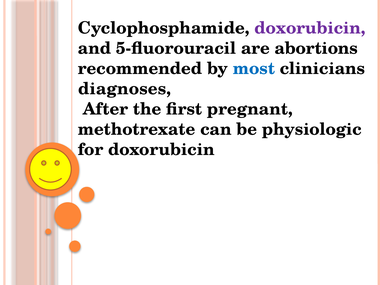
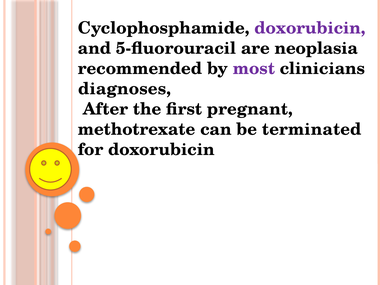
abortions: abortions -> neoplasia
most colour: blue -> purple
physiologic: physiologic -> terminated
